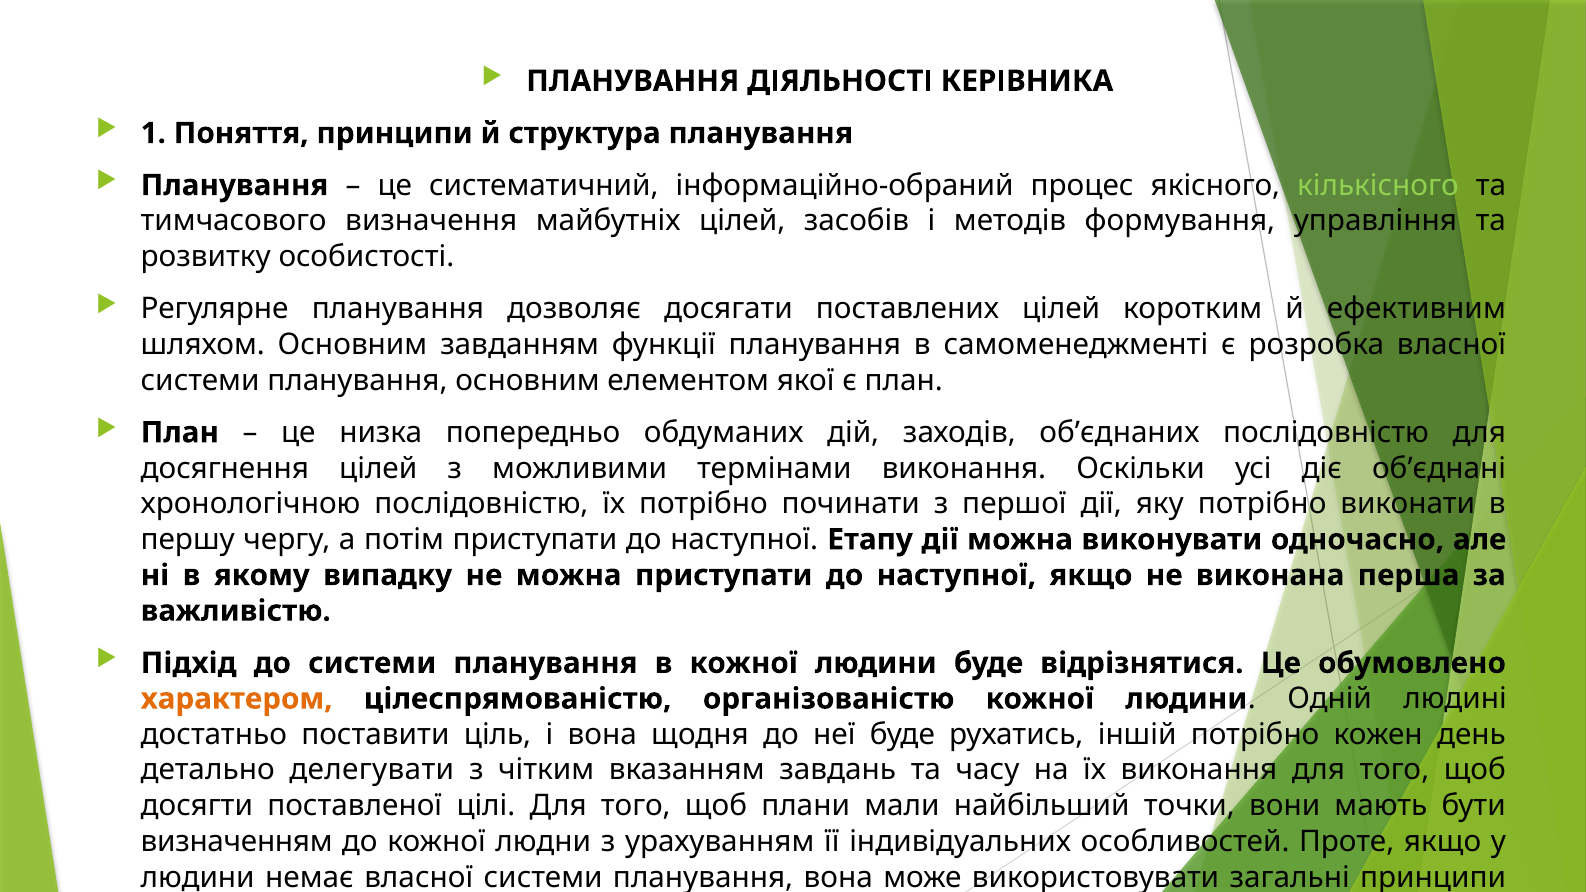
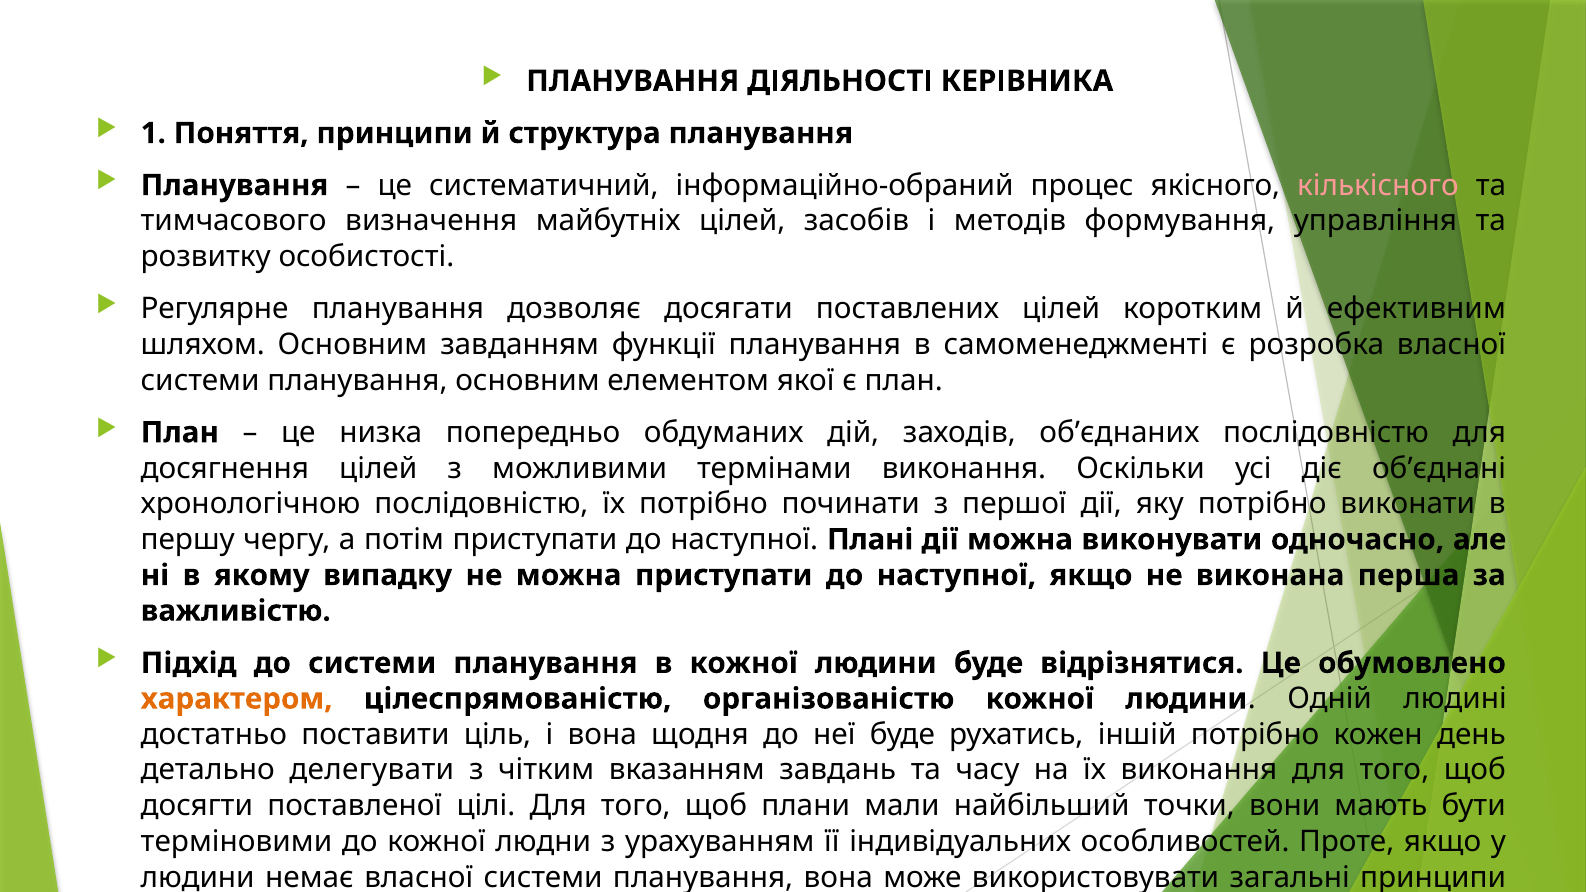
кількісного colour: light green -> pink
Етапу: Етапу -> Плані
визначенням: визначенням -> терміновими
